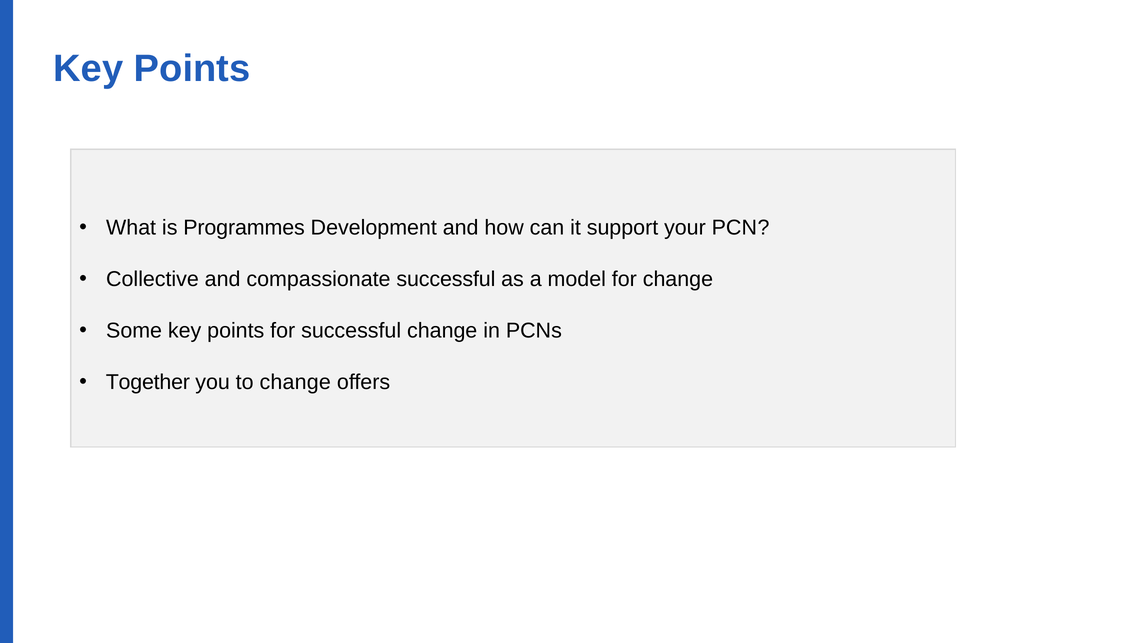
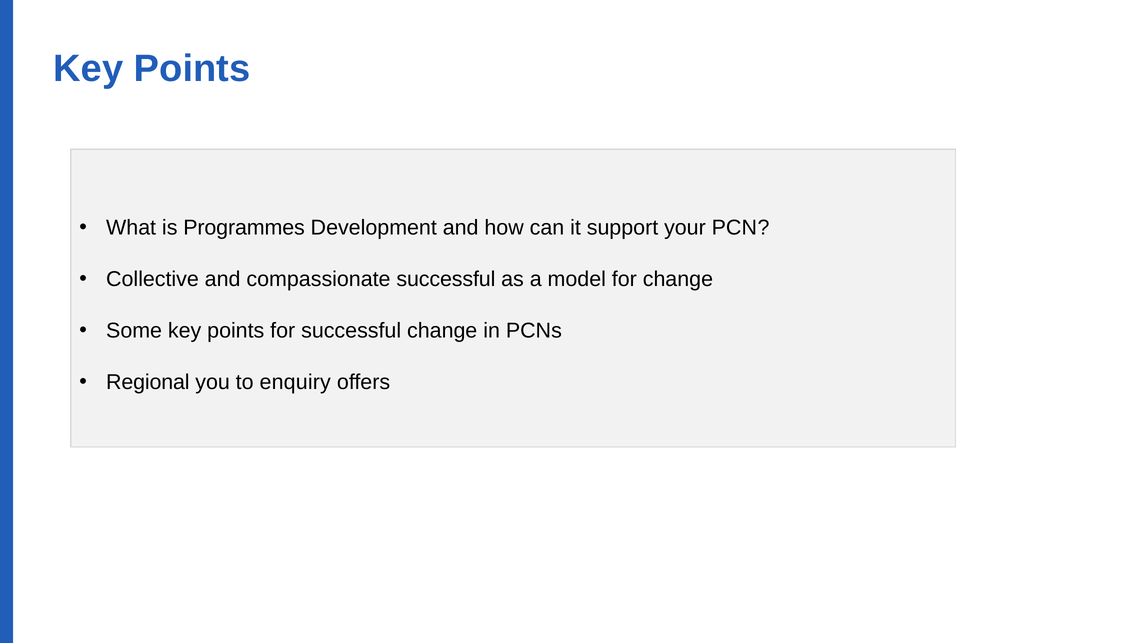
Together: Together -> Regional
to change: change -> enquiry
